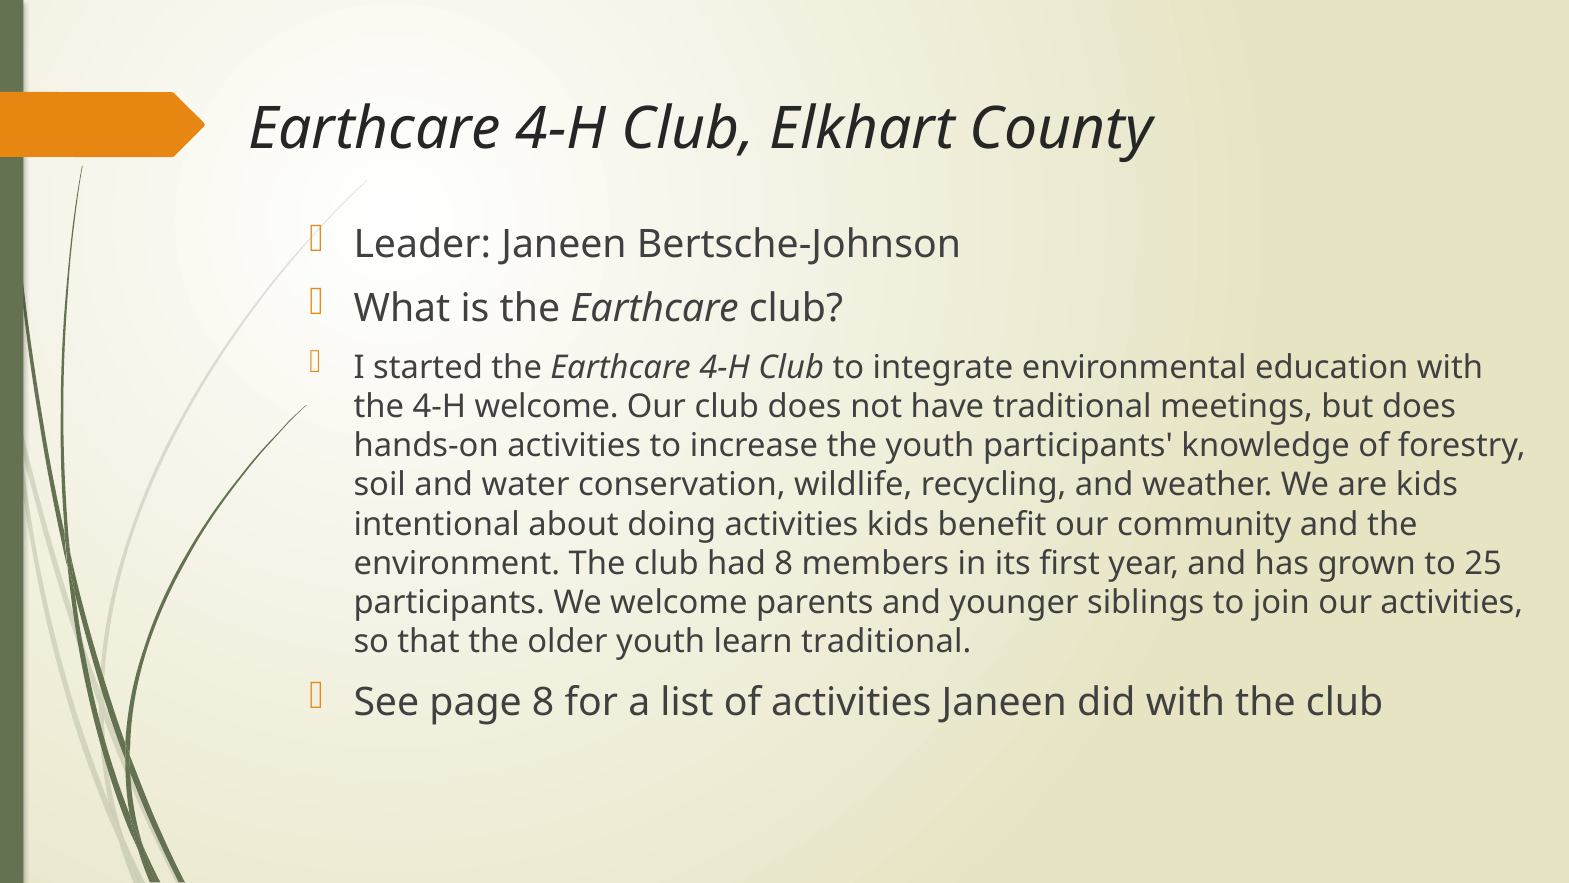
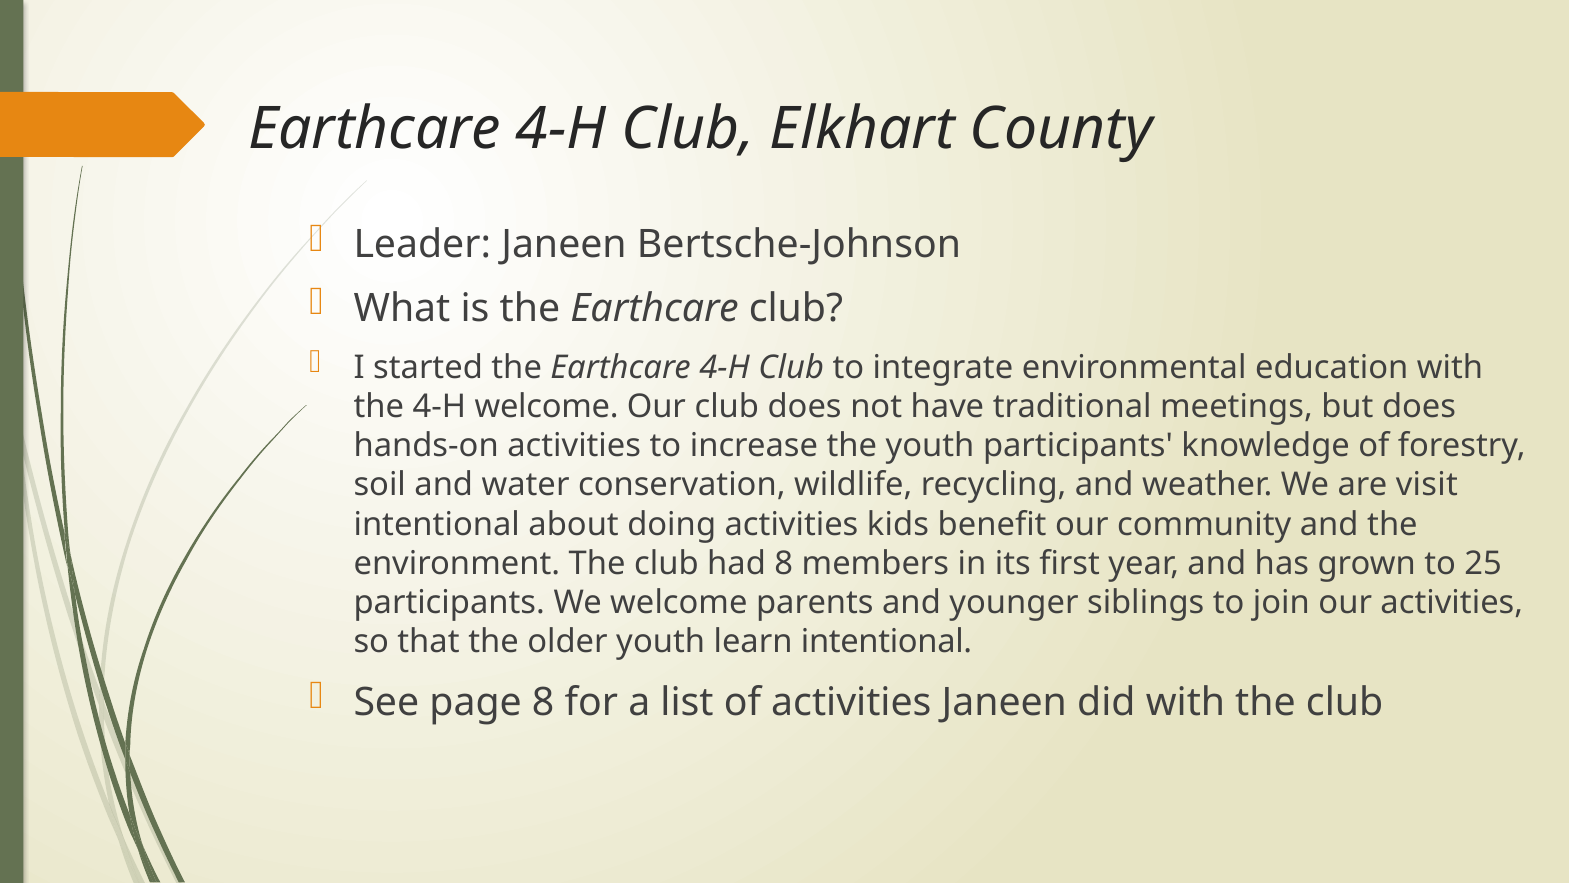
are kids: kids -> visit
learn traditional: traditional -> intentional
